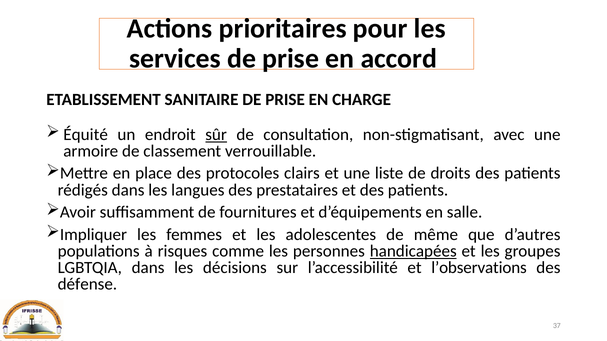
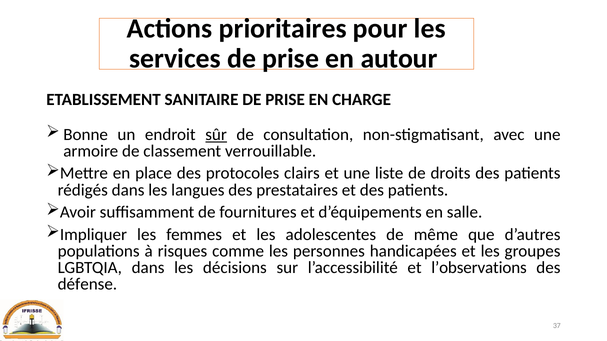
accord: accord -> autour
Équité: Équité -> Bonne
handicapées underline: present -> none
